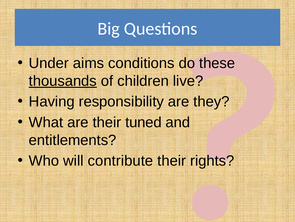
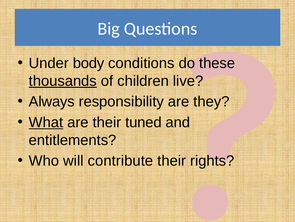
aims: aims -> body
Having: Having -> Always
What underline: none -> present
